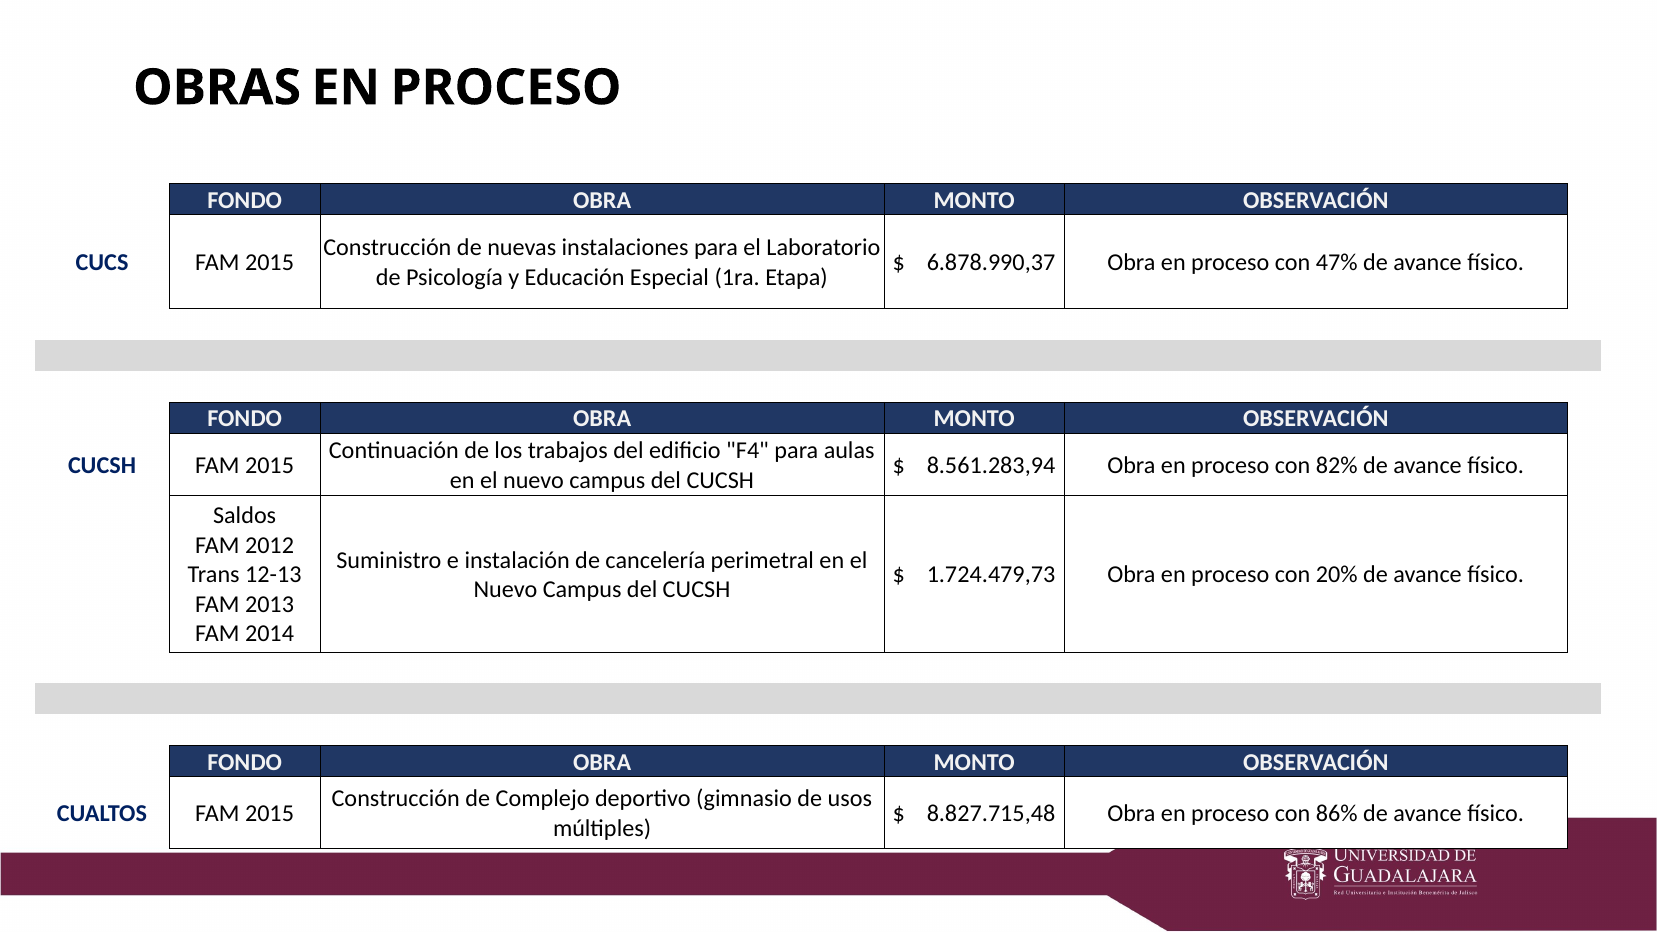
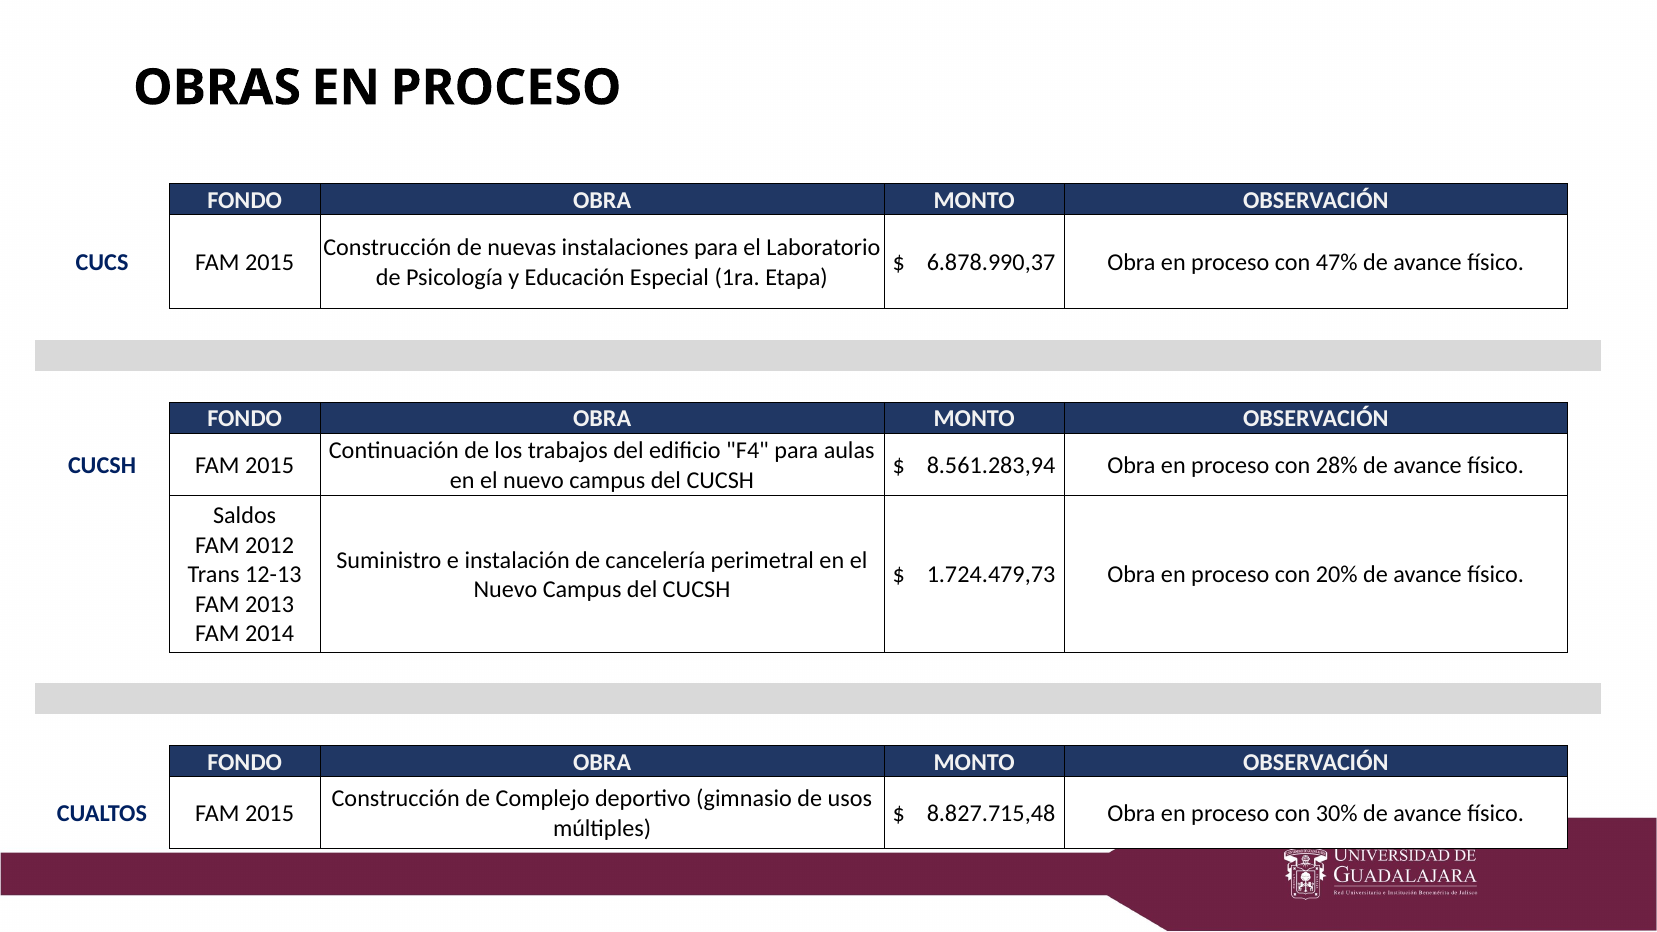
82%: 82% -> 28%
86%: 86% -> 30%
